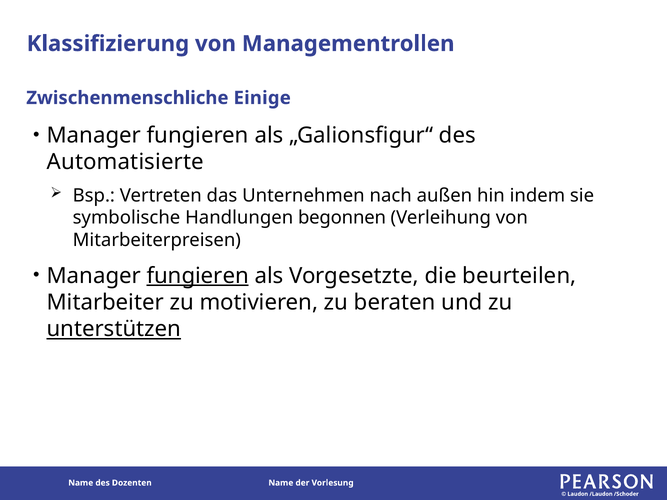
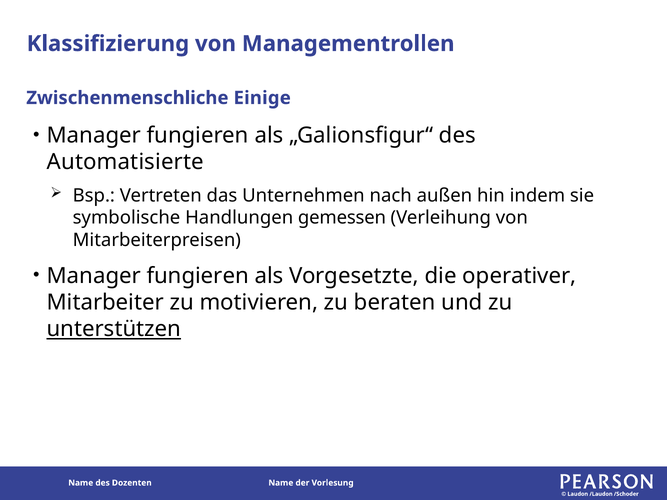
begonnen: begonnen -> gemessen
fungieren at (198, 276) underline: present -> none
beurteilen: beurteilen -> operativer
